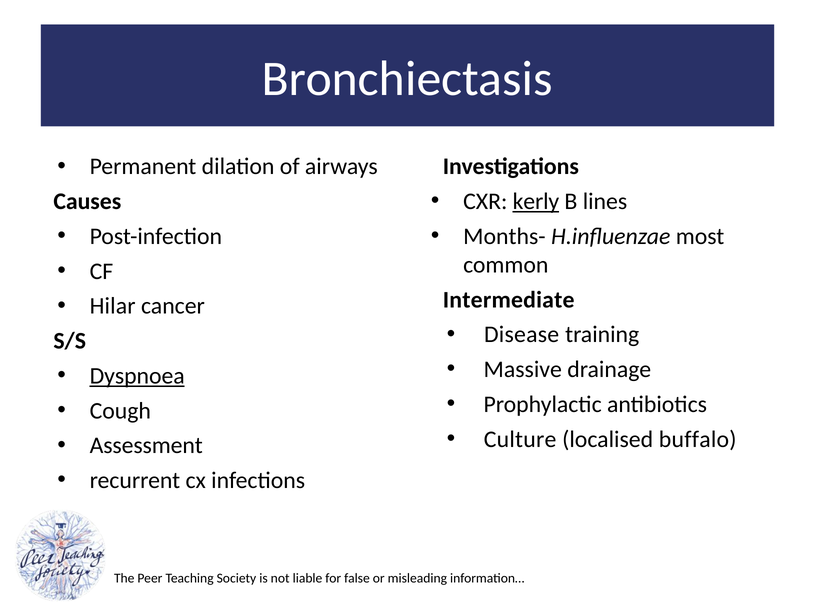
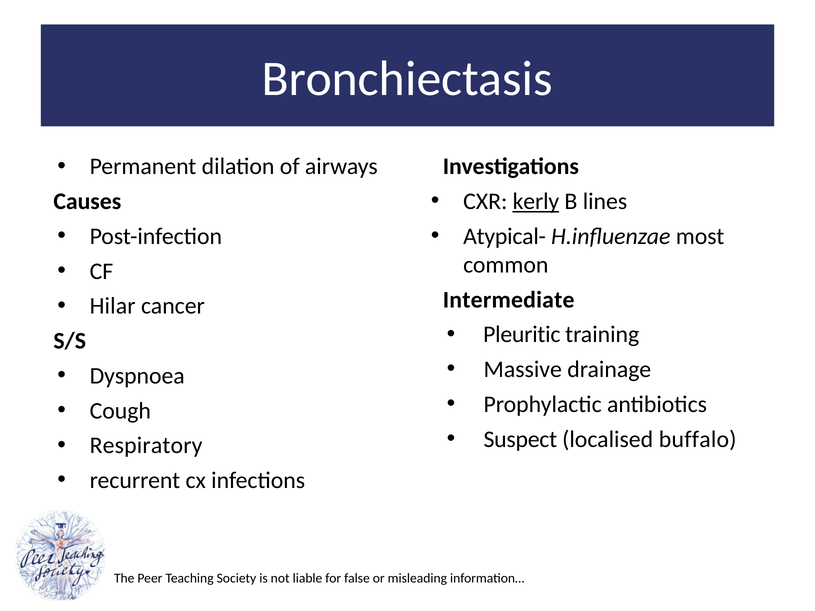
Months-: Months- -> Atypical-
Disease: Disease -> Pleuritic
Dyspnoea underline: present -> none
Culture: Culture -> Suspect
Assessment: Assessment -> Respiratory
